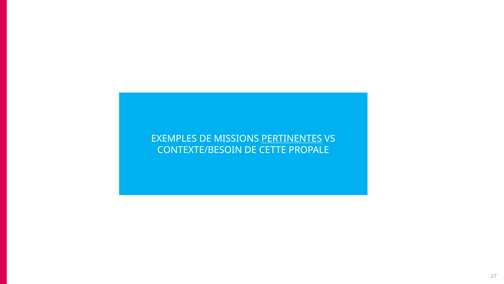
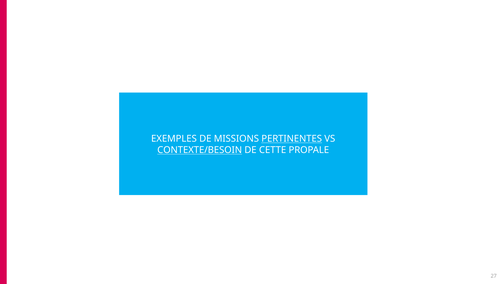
CONTEXTE/BESOIN underline: none -> present
